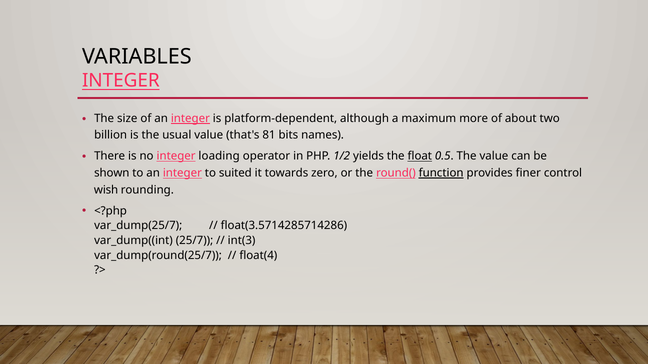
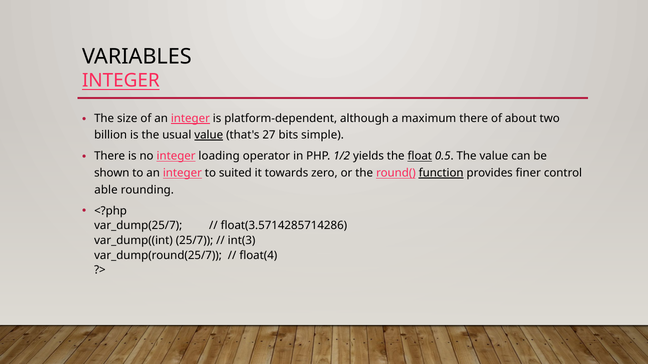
maximum more: more -> there
value at (209, 135) underline: none -> present
81: 81 -> 27
names: names -> simple
wish: wish -> able
